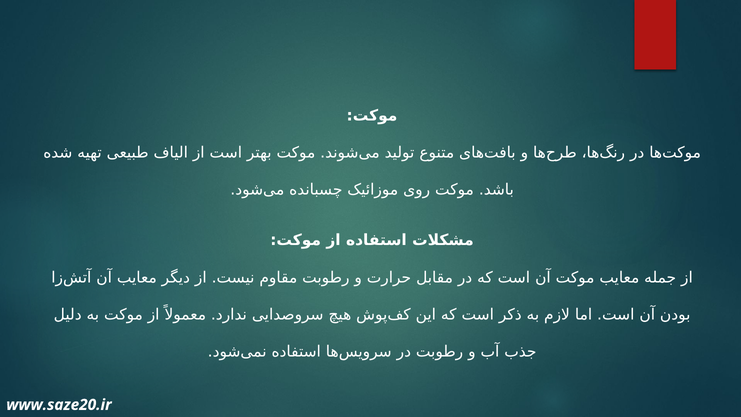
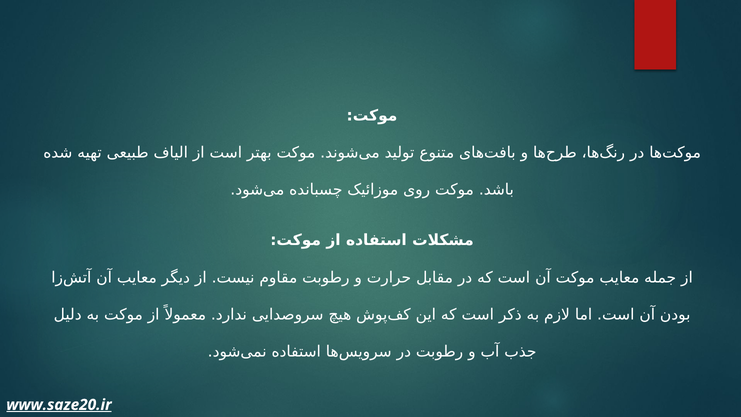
www.saze20.ir underline: none -> present
